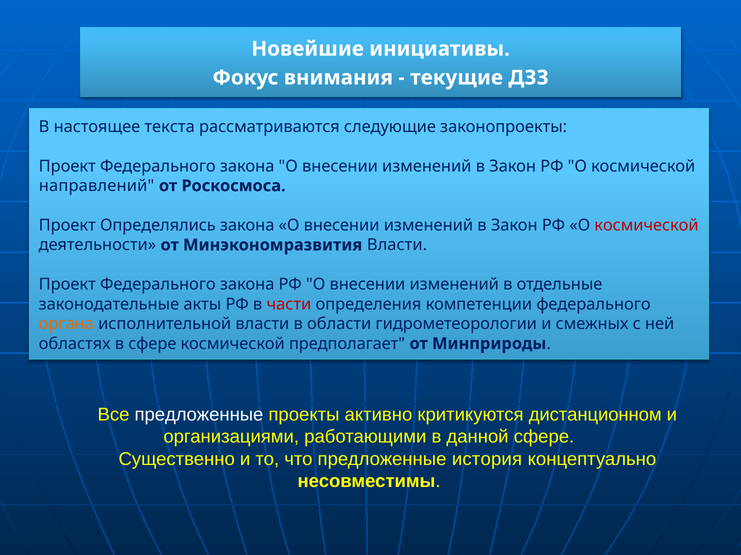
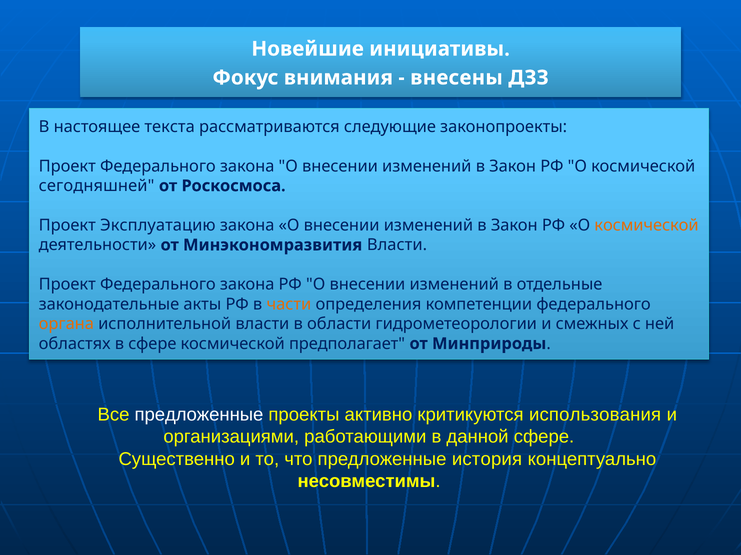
текущие: текущие -> внесены
направлений: направлений -> сегодняшней
Определялись: Определялись -> Эксплуатацию
космической at (647, 226) colour: red -> orange
части colour: red -> orange
дистанционном: дистанционном -> использования
